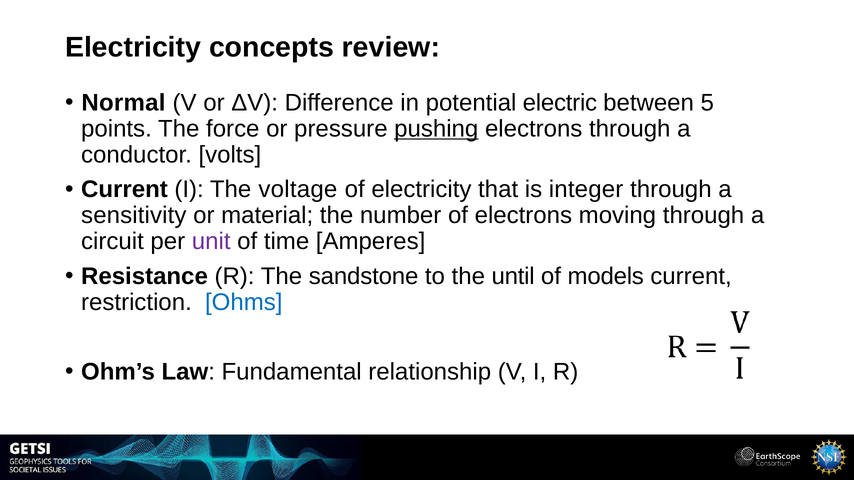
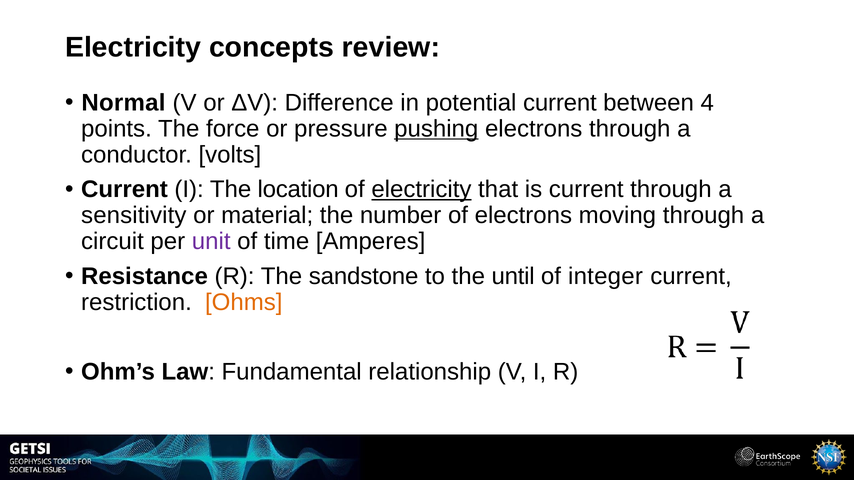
potential electric: electric -> current
5: 5 -> 4
voltage: voltage -> location
electricity at (421, 190) underline: none -> present
is integer: integer -> current
models: models -> integer
Ohms colour: blue -> orange
